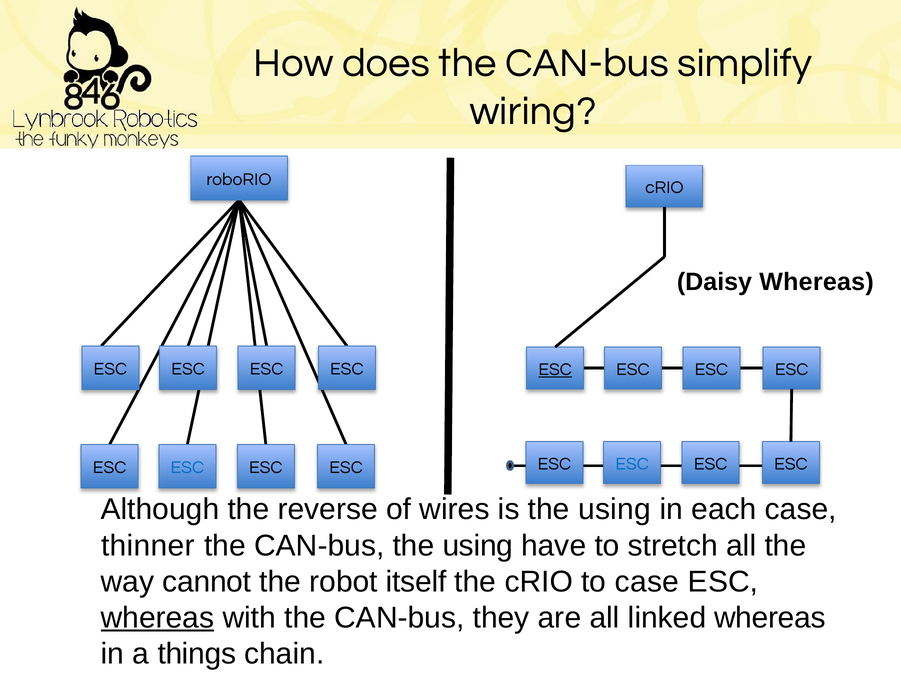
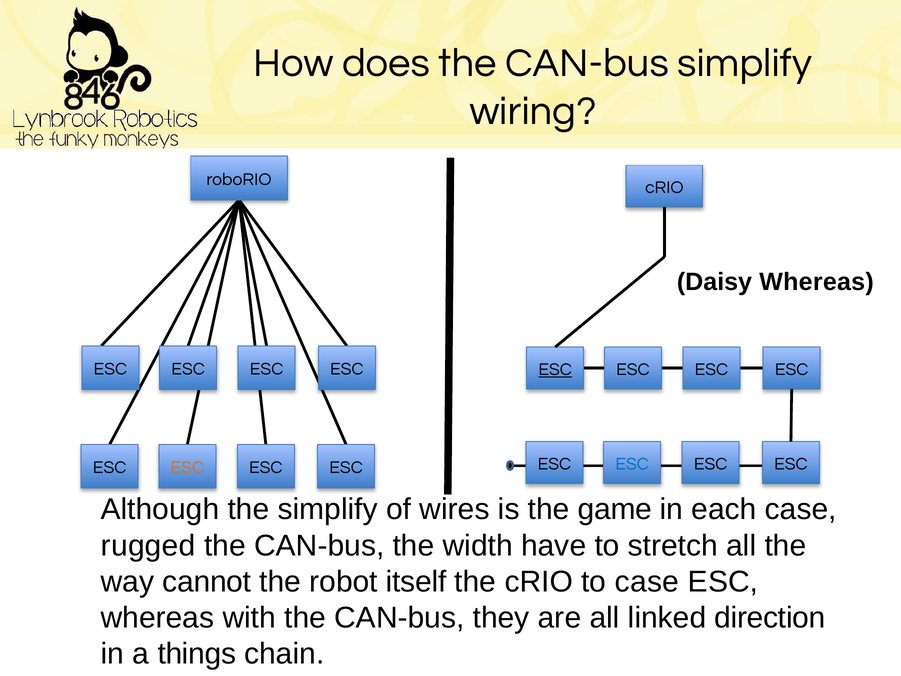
ESC at (187, 467) colour: blue -> orange
the reverse: reverse -> simplify
is the using: using -> game
thinner: thinner -> rugged
CAN-bus the using: using -> width
whereas at (157, 617) underline: present -> none
linked whereas: whereas -> direction
